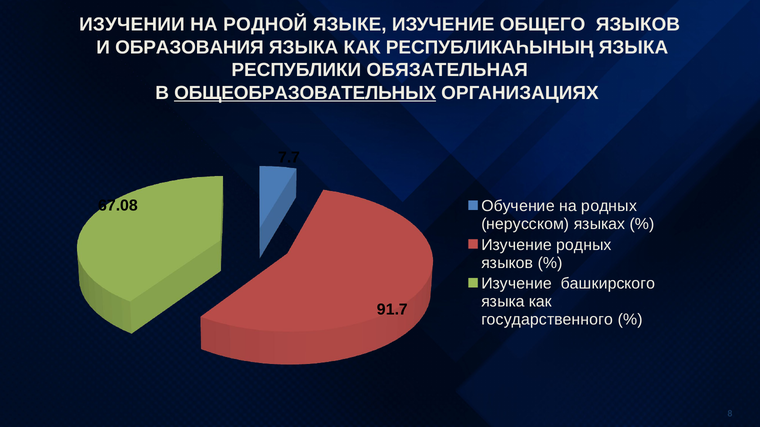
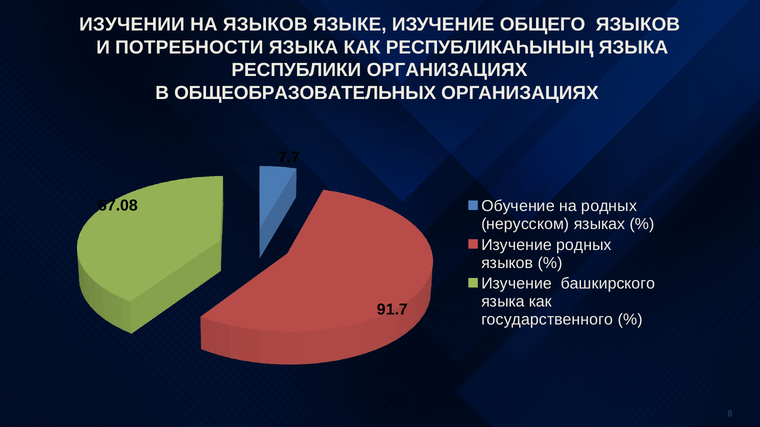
НА РОДНОЙ: РОДНОЙ -> ЯЗЫКОВ
ОБРАЗОВАНИЯ: ОБРАЗОВАНИЯ -> ПОТРЕБНОСТИ
РЕСПУБЛИКИ ОБЯЗАТЕЛЬНАЯ: ОБЯЗАТЕЛЬНАЯ -> ОРГАНИЗАЦИЯХ
ОБЩЕОБРАЗОВАТЕЛЬНЫХ underline: present -> none
